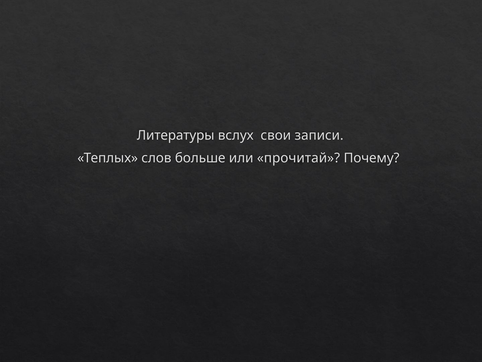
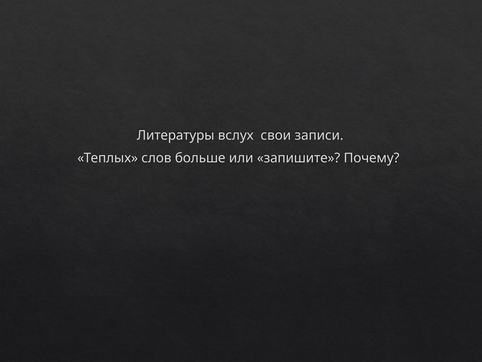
прочитай: прочитай -> запишите
